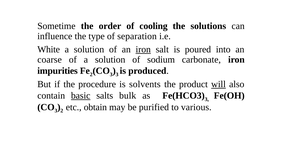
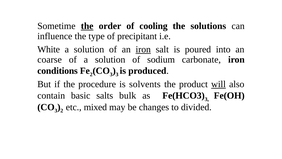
the at (87, 26) underline: none -> present
separation: separation -> precipitant
impurities: impurities -> conditions
basic underline: present -> none
obtain: obtain -> mixed
purified: purified -> changes
various: various -> divided
